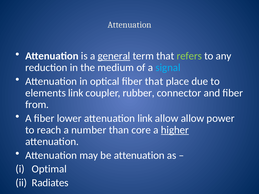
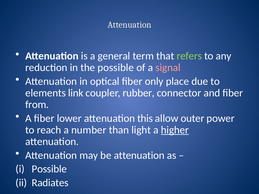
general underline: present -> none
the medium: medium -> possible
signal colour: light blue -> pink
fiber that: that -> only
attenuation link: link -> this
allow allow: allow -> outer
core: core -> light
Optimal at (49, 169): Optimal -> Possible
